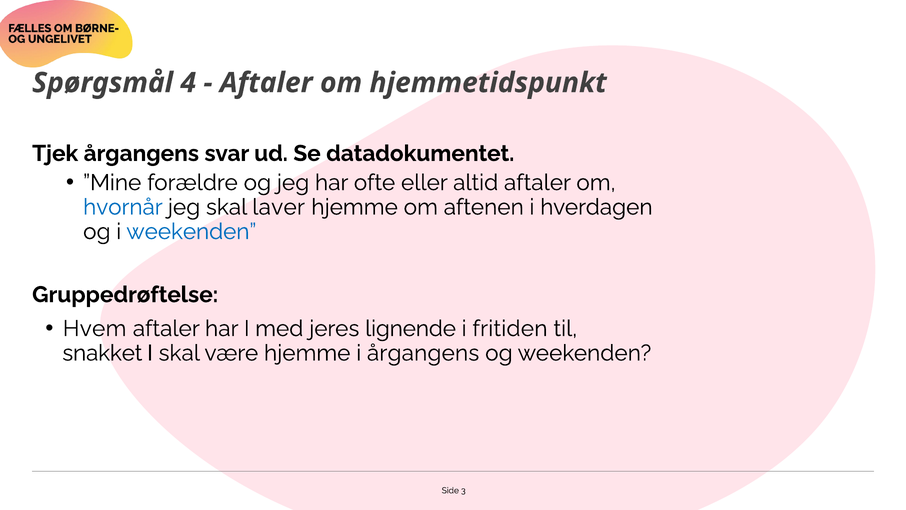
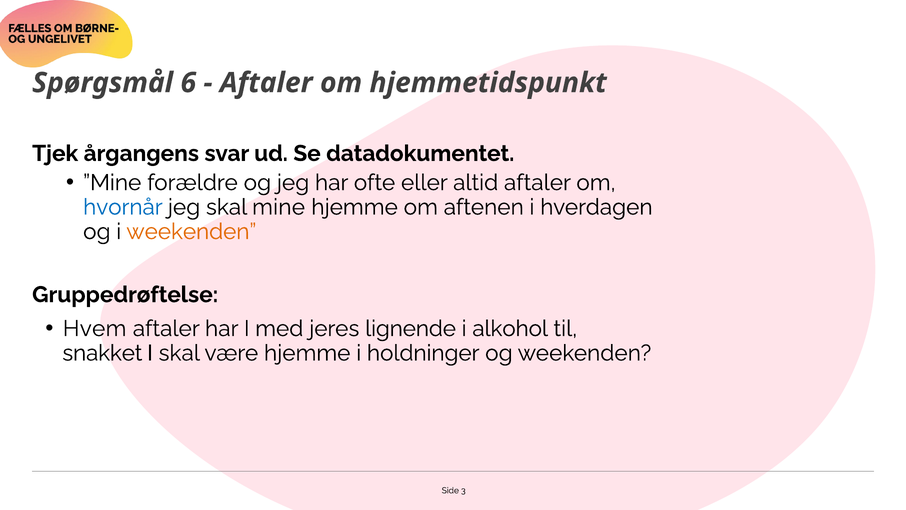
4: 4 -> 6
laver: laver -> mine
weekenden at (191, 231) colour: blue -> orange
fritiden: fritiden -> alkohol
i årgangens: årgangens -> holdninger
